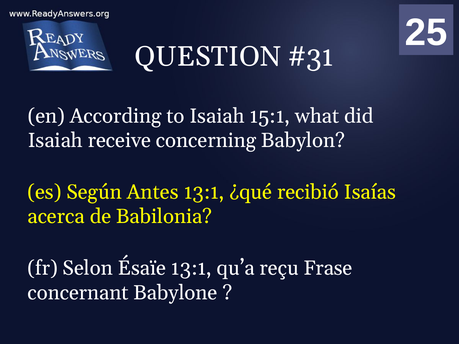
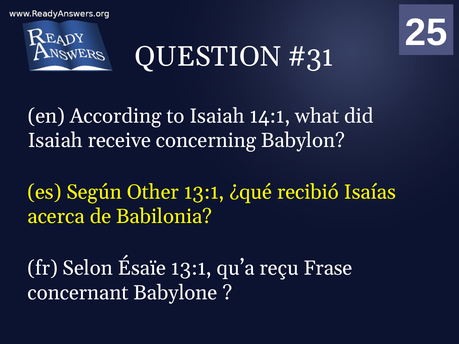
15:1: 15:1 -> 14:1
Antes: Antes -> Other
